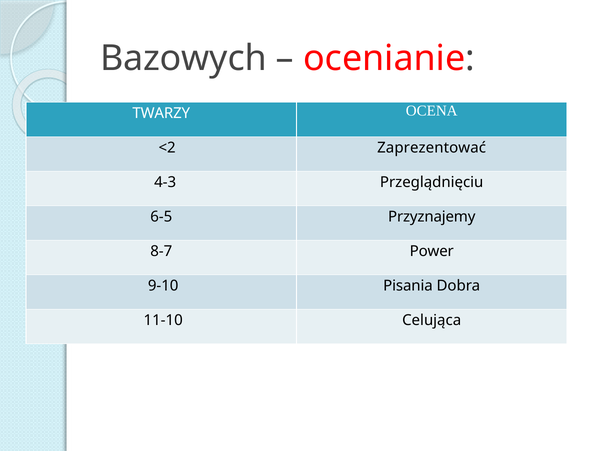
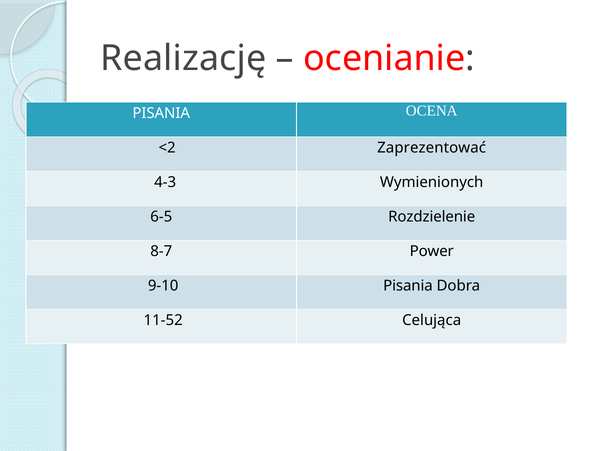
Bazowych: Bazowych -> Realizację
TWARZY at (161, 113): TWARZY -> PISANIA
Przeglądnięciu: Przeglądnięciu -> Wymienionych
Przyznajemy: Przyznajemy -> Rozdzielenie
11-10: 11-10 -> 11-52
